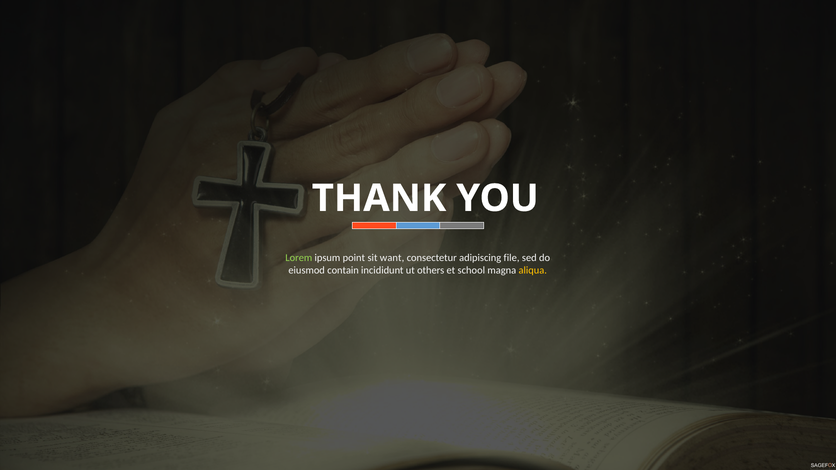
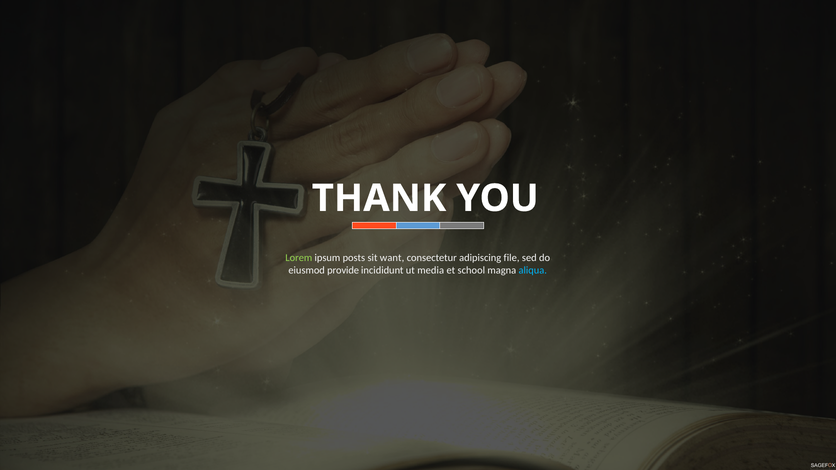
point: point -> posts
contain: contain -> provide
others: others -> media
aliqua colour: yellow -> light blue
